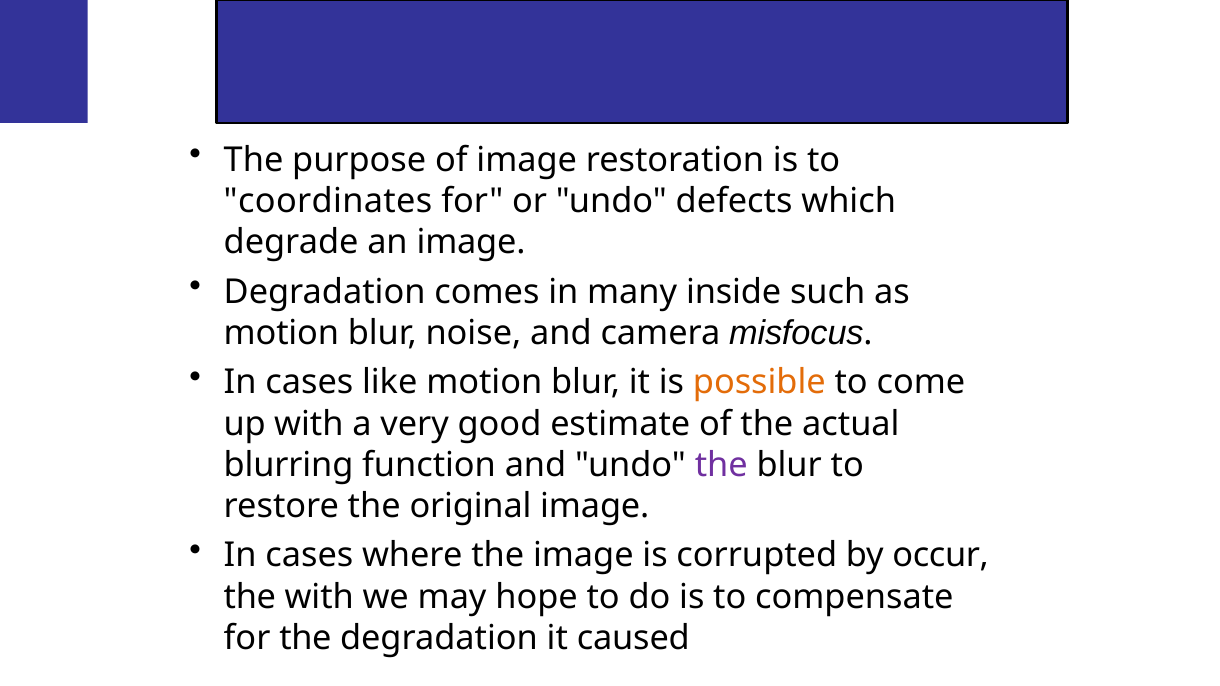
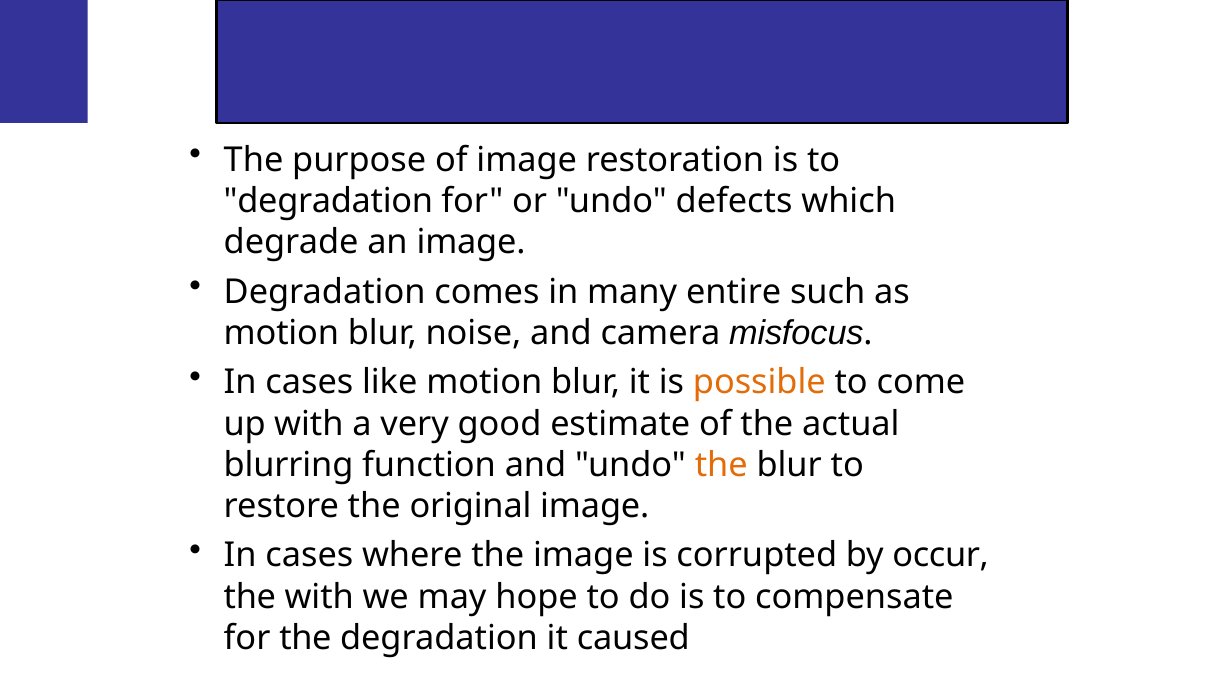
coordinates at (328, 201): coordinates -> degradation
inside: inside -> entire
the at (721, 465) colour: purple -> orange
